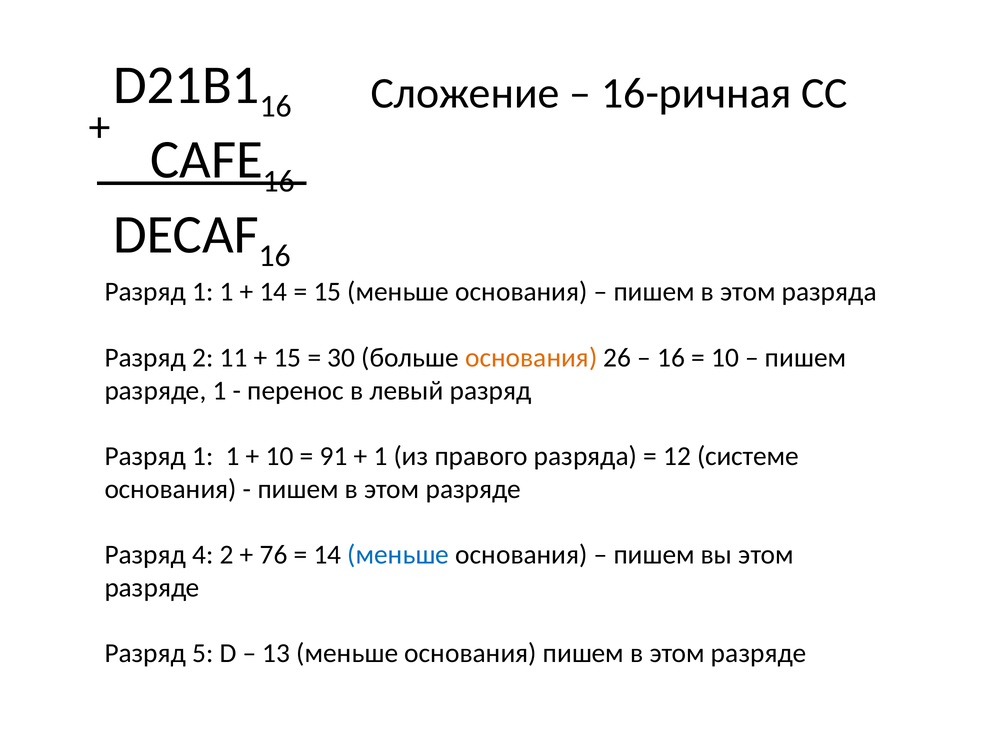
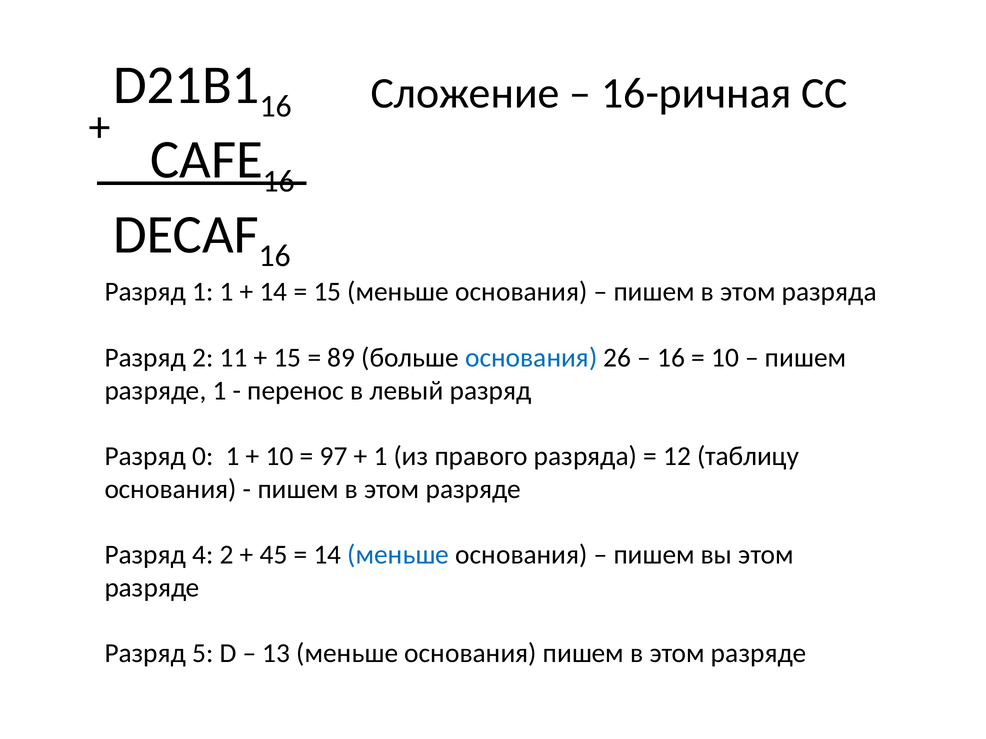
30: 30 -> 89
основания at (531, 358) colour: orange -> blue
1 at (203, 457): 1 -> 0
91: 91 -> 97
системе: системе -> таблицу
76: 76 -> 45
